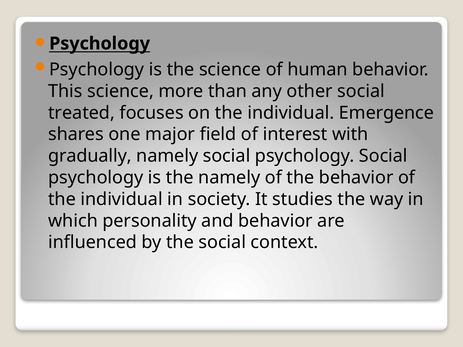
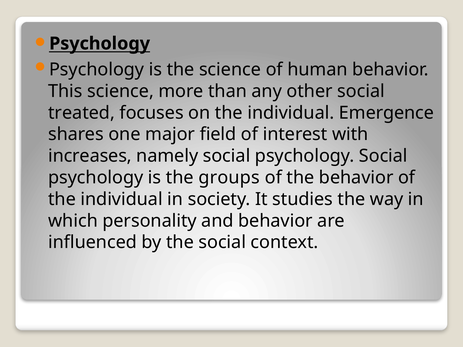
gradually: gradually -> increases
the namely: namely -> groups
